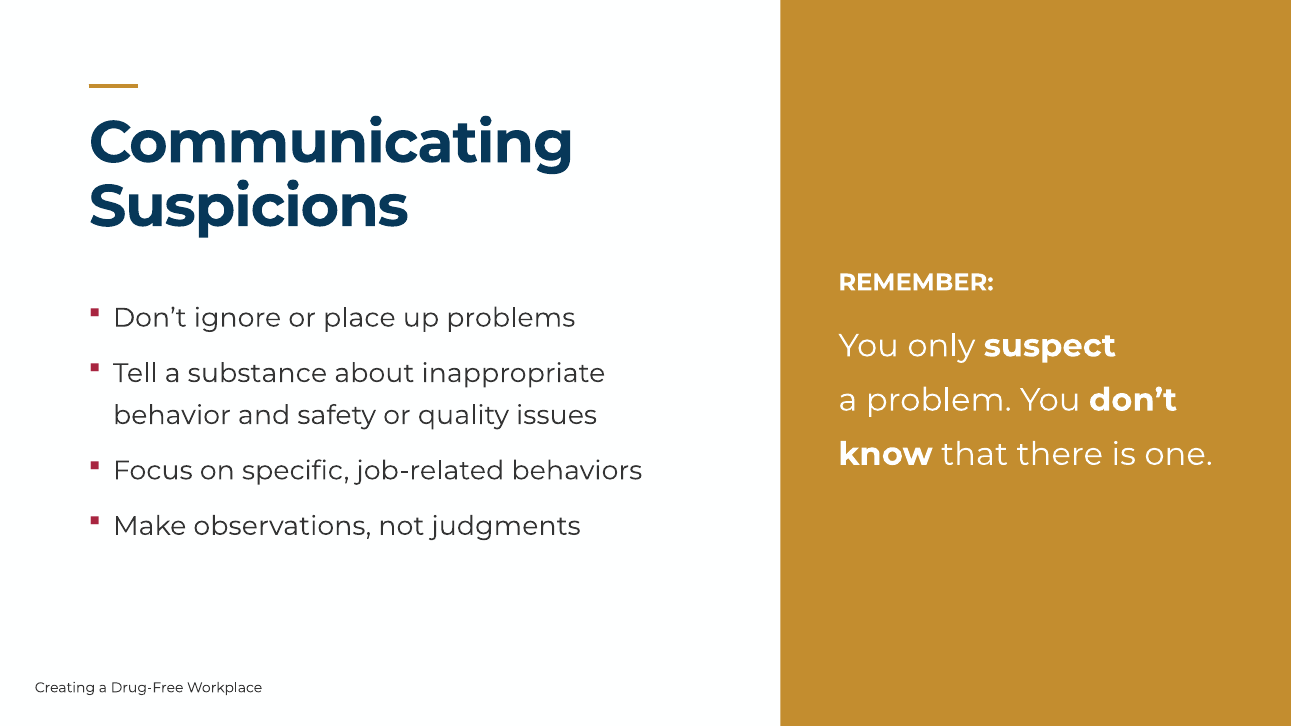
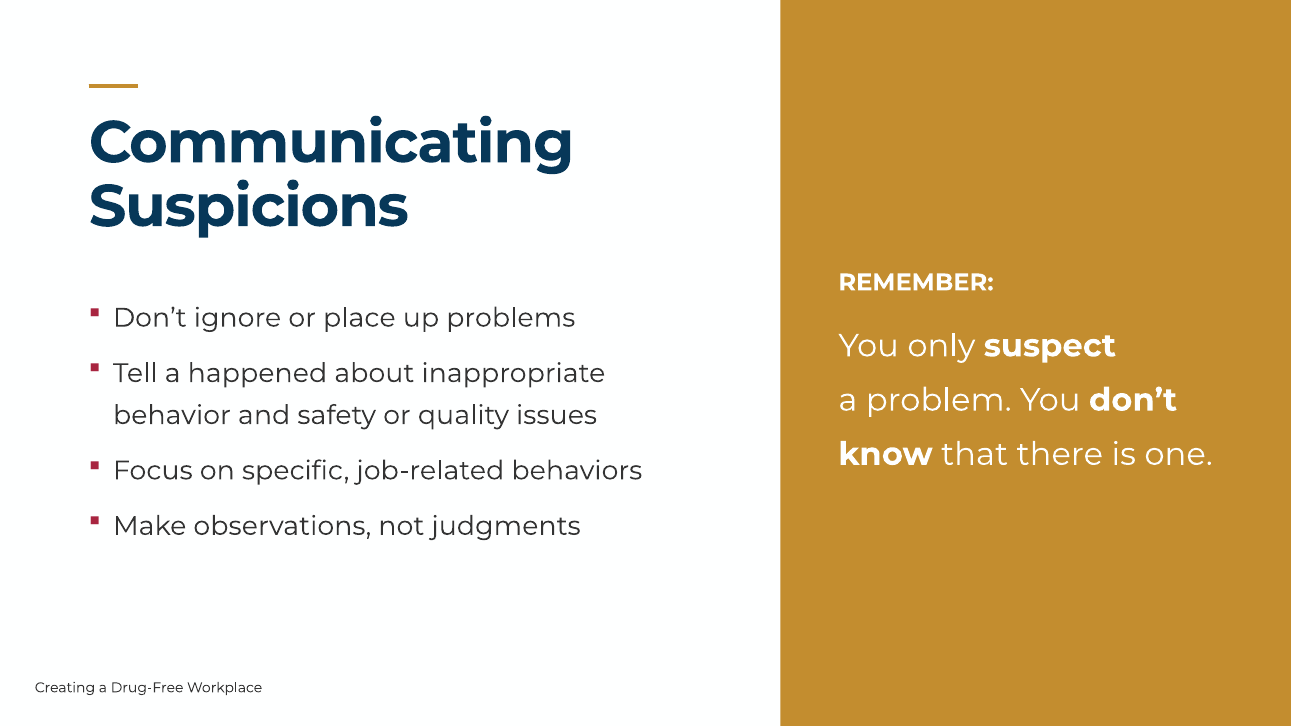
substance: substance -> happened
